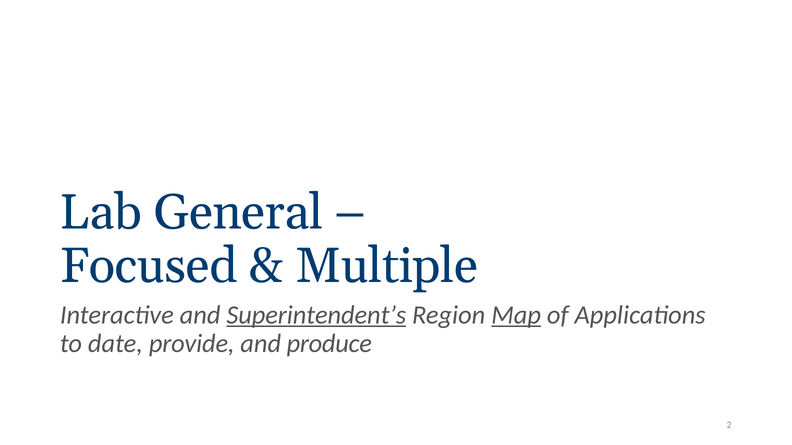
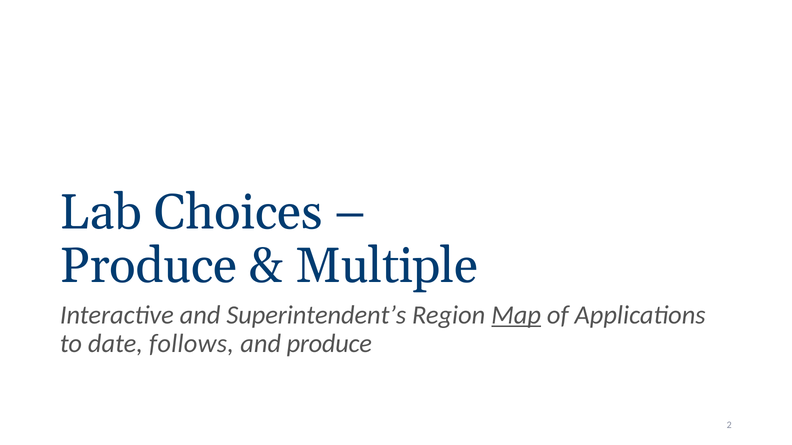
General: General -> Choices
Focused at (149, 266): Focused -> Produce
Superintendent’s underline: present -> none
provide: provide -> follows
